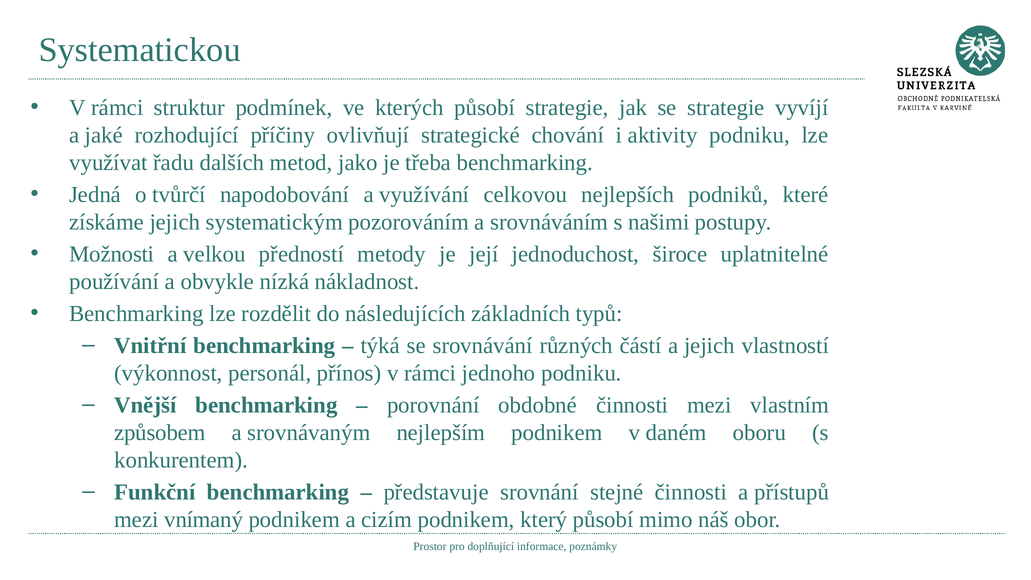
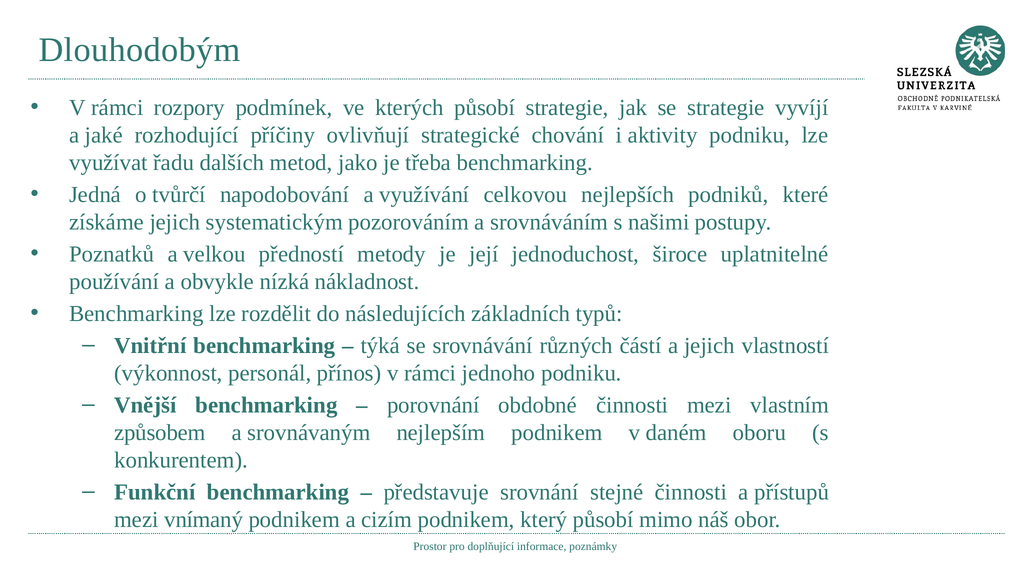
Systematickou: Systematickou -> Dlouhodobým
struktur: struktur -> rozpory
Možnosti: Možnosti -> Poznatků
